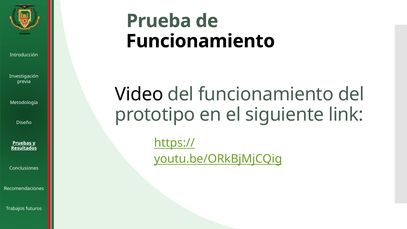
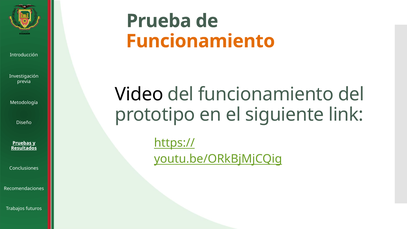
Funcionamiento at (201, 41) colour: black -> orange
